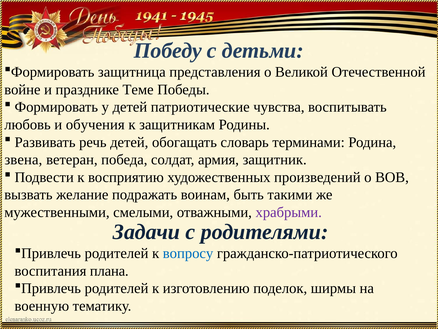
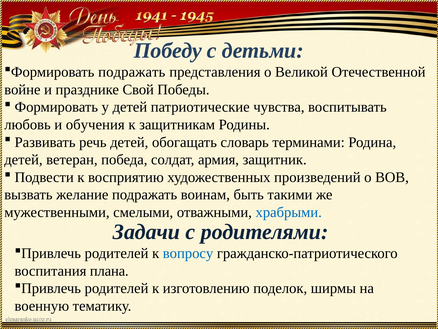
защитница at (132, 72): защитница -> подражать
Теме: Теме -> Свой
звена at (23, 159): звена -> детей
храбрыми colour: purple -> blue
